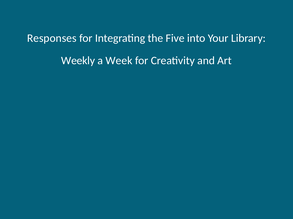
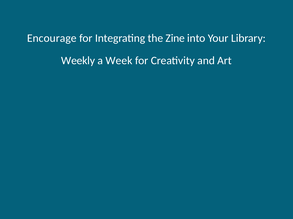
Responses: Responses -> Encourage
Five: Five -> Zine
